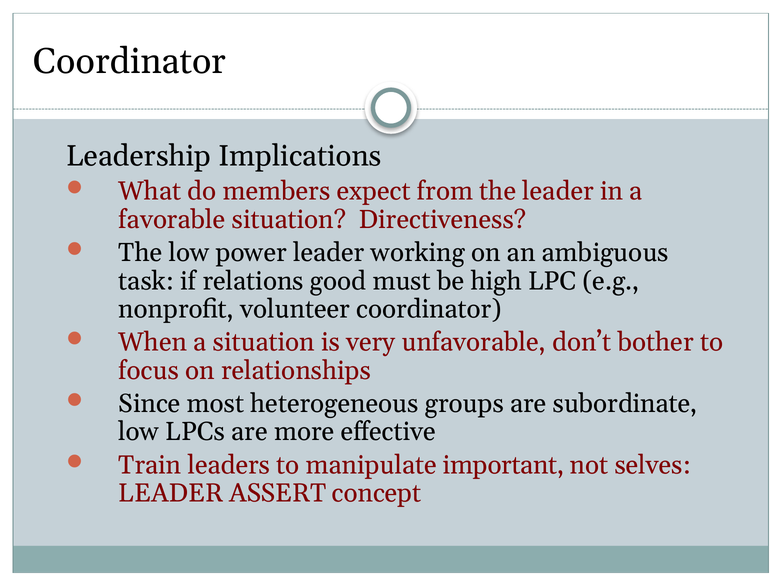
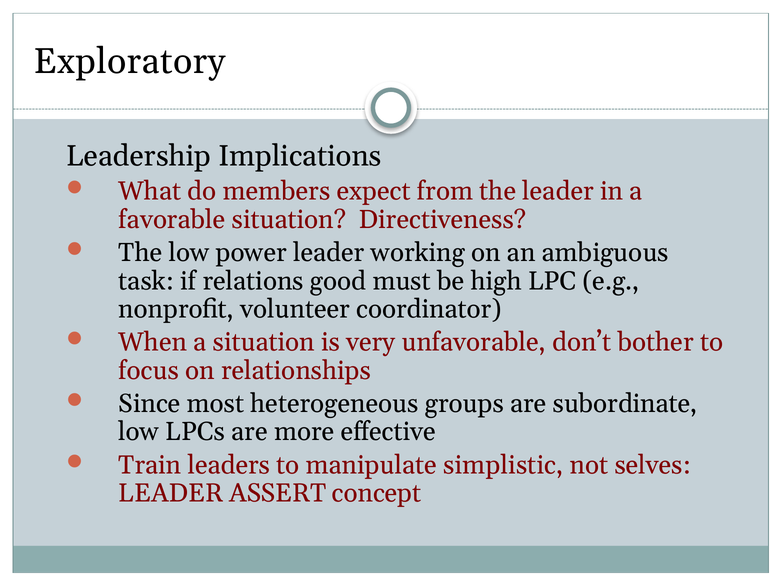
Coordinator at (130, 62): Coordinator -> Exploratory
important: important -> simplistic
